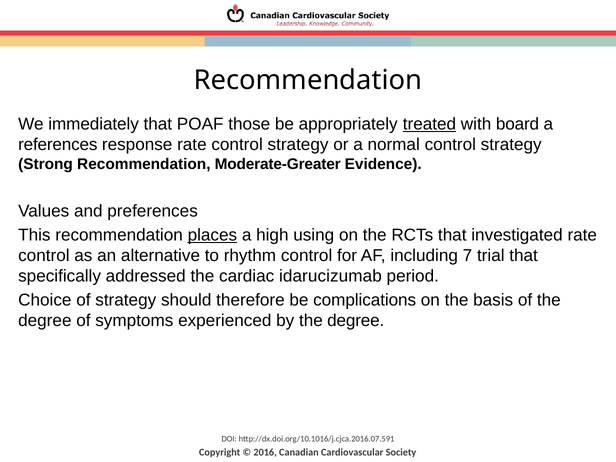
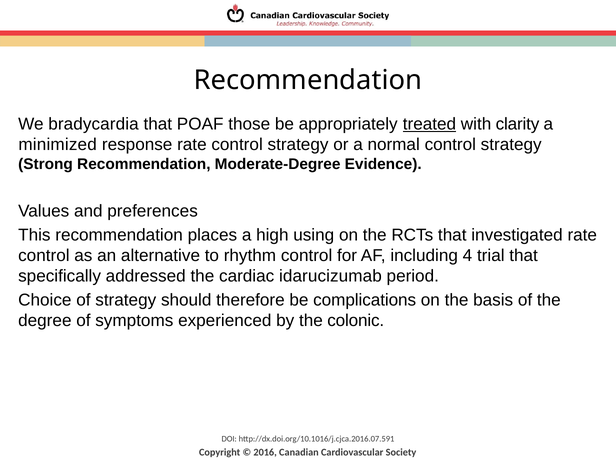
immediately: immediately -> bradycardia
board: board -> clarity
references: references -> minimized
Moderate-Greater: Moderate-Greater -> Moderate-Degree
places underline: present -> none
7: 7 -> 4
by the degree: degree -> colonic
